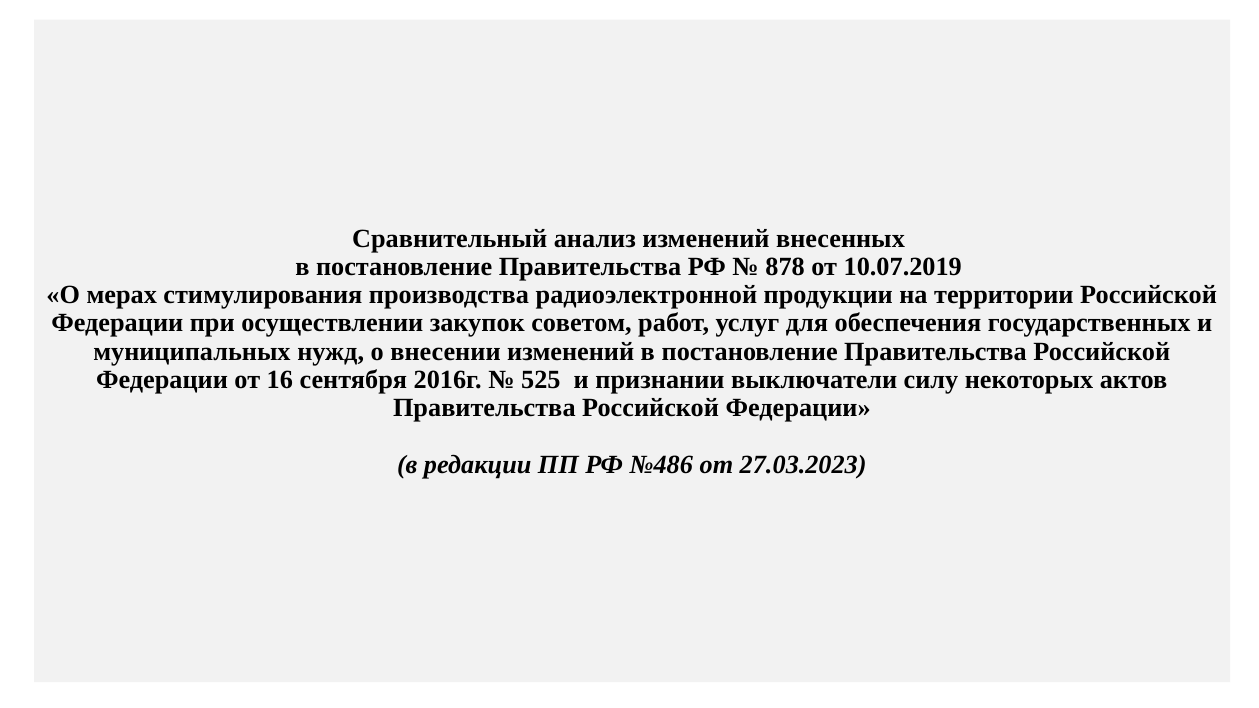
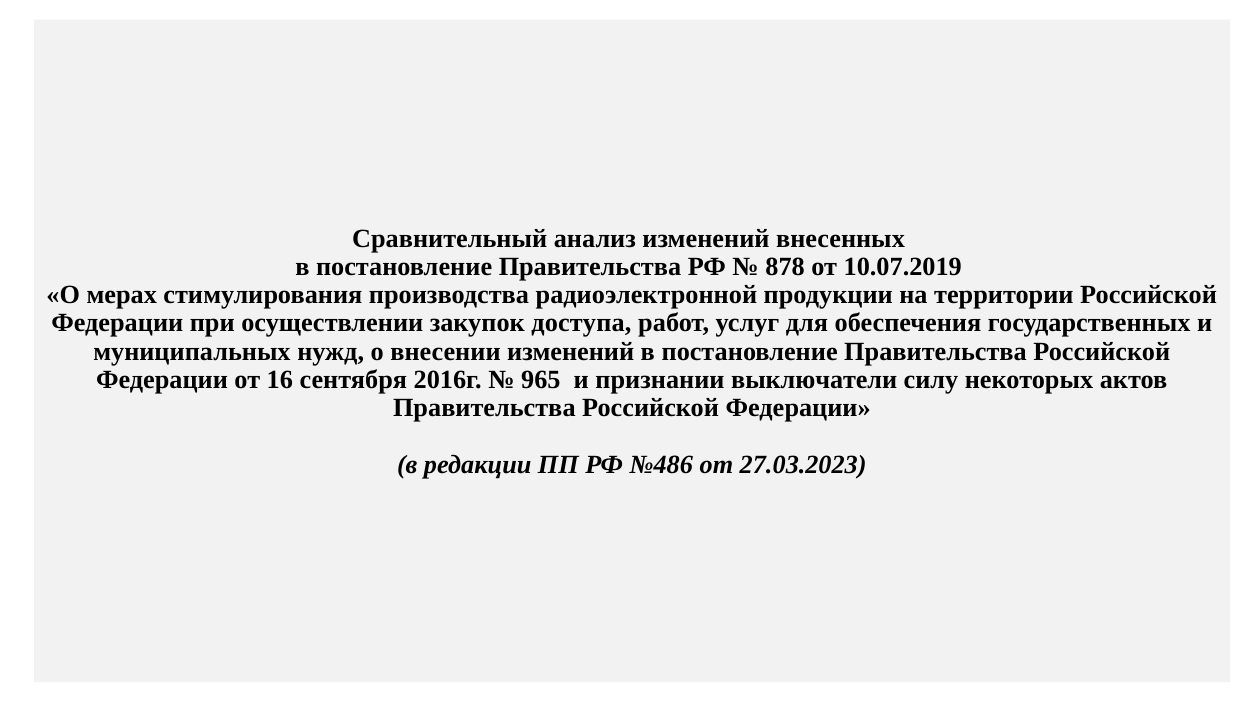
советом: советом -> доступа
525: 525 -> 965
